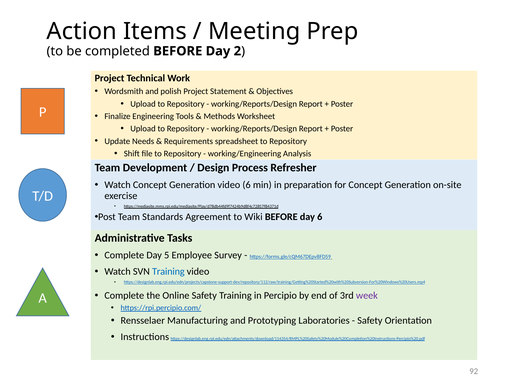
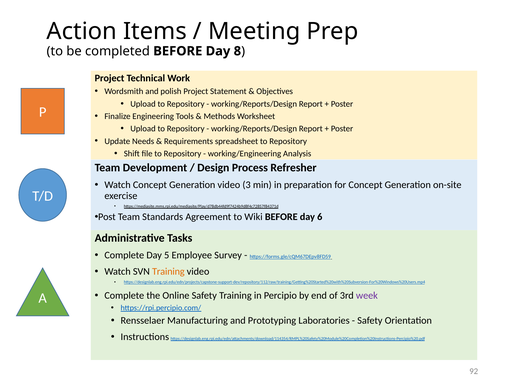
2: 2 -> 8
video 6: 6 -> 3
Training at (168, 272) colour: blue -> orange
